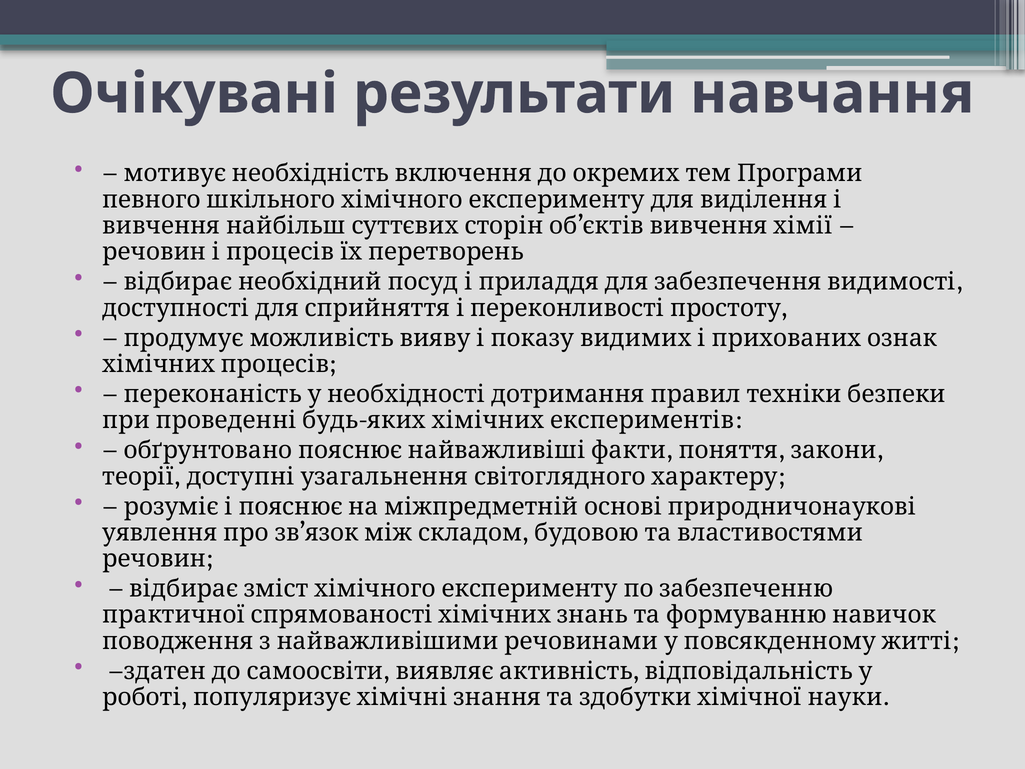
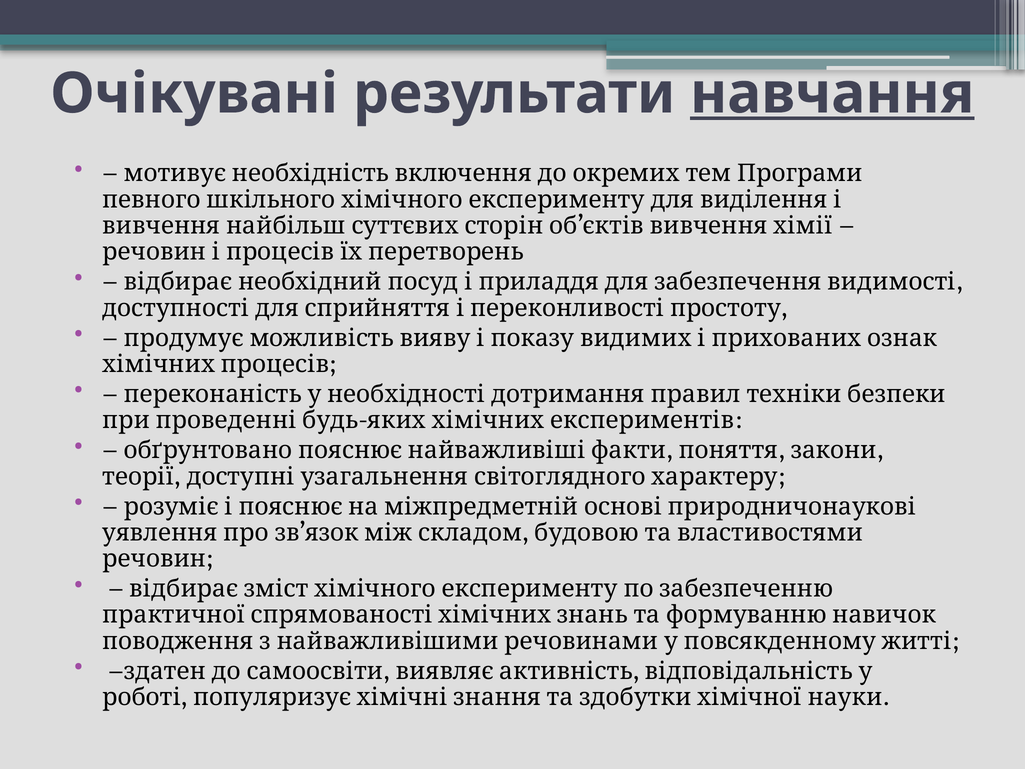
навчання underline: none -> present
